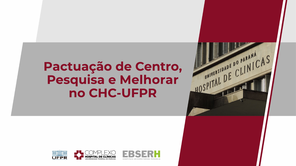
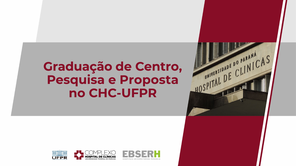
Pactuação: Pactuação -> Graduação
Melhorar: Melhorar -> Proposta
